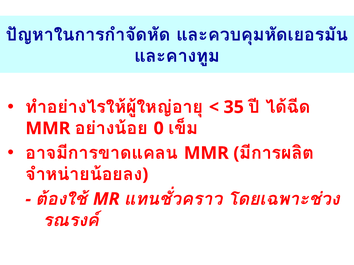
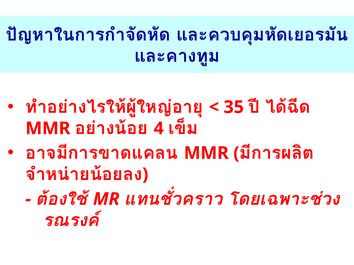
0: 0 -> 4
